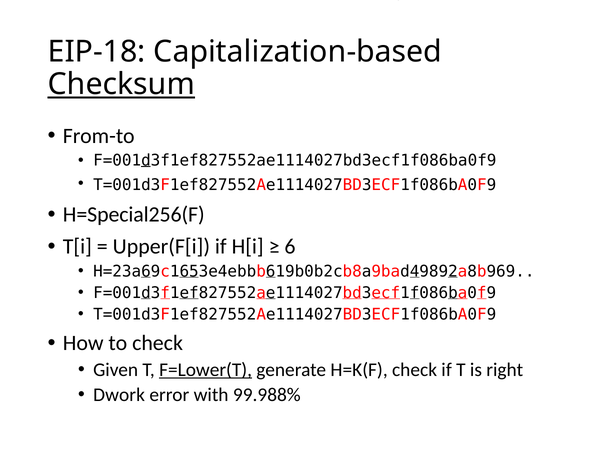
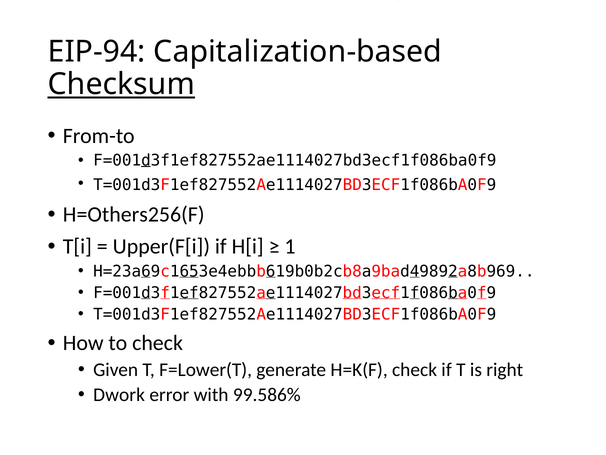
EIP-18: EIP-18 -> EIP-94
H=Special256(F: H=Special256(F -> H=Others256(F
6: 6 -> 1
F=Lower(T underline: present -> none
99.988%: 99.988% -> 99.586%
